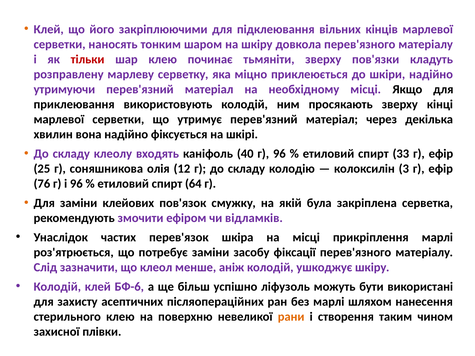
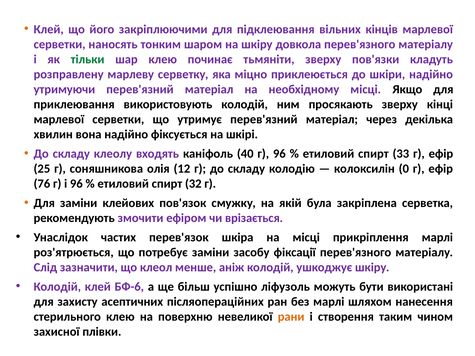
тільки colour: red -> green
3: 3 -> 0
64: 64 -> 32
відламків: відламків -> врізається
